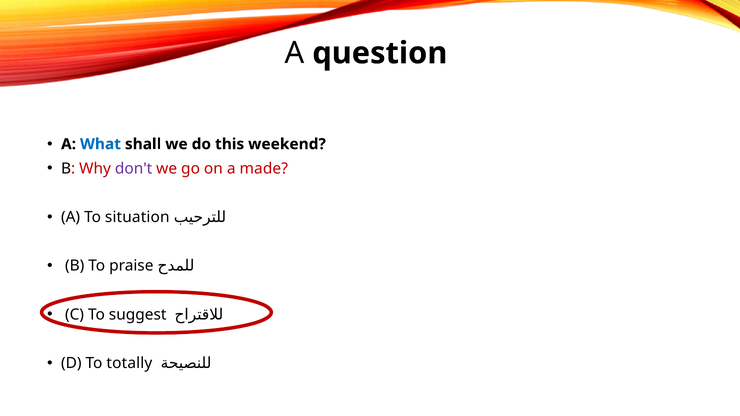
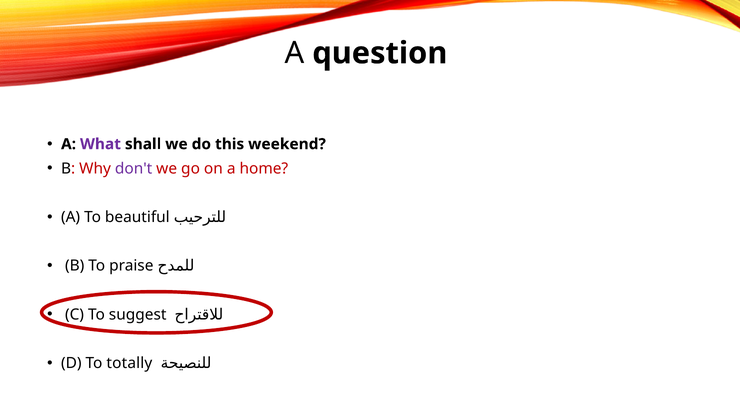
What colour: blue -> purple
made: made -> home
situation: situation -> beautiful
